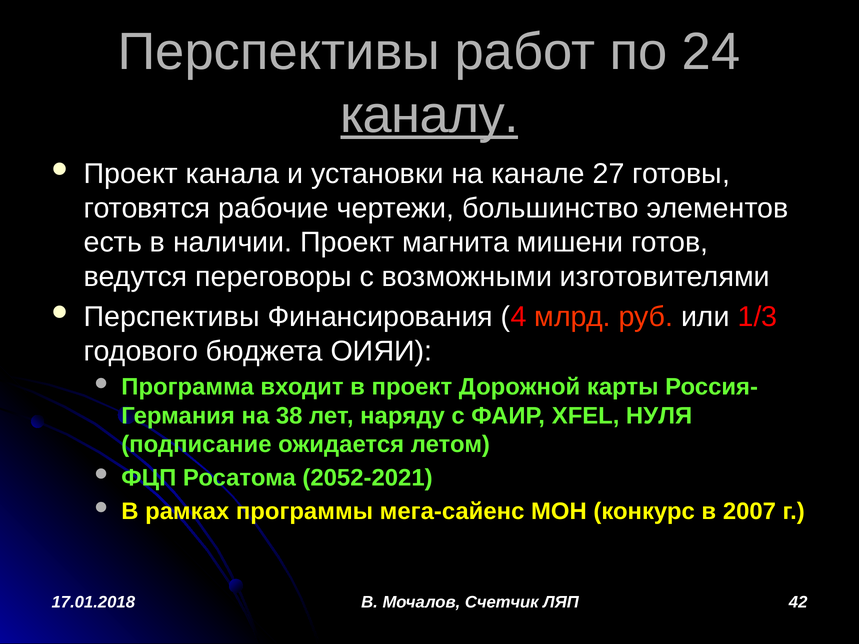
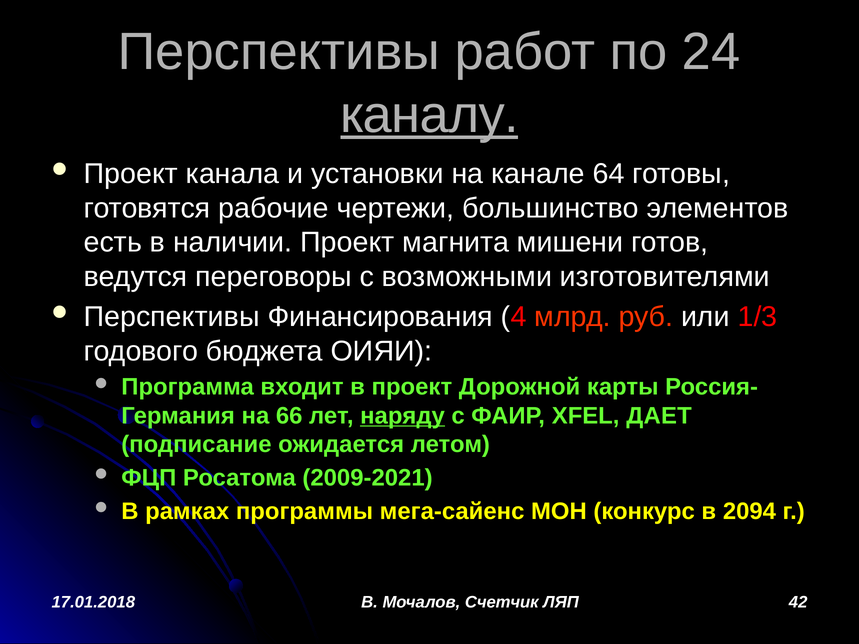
27: 27 -> 64
38: 38 -> 66
наряду underline: none -> present
НУЛЯ: НУЛЯ -> ДАЕТ
2052-2021: 2052-2021 -> 2009-2021
2007: 2007 -> 2094
